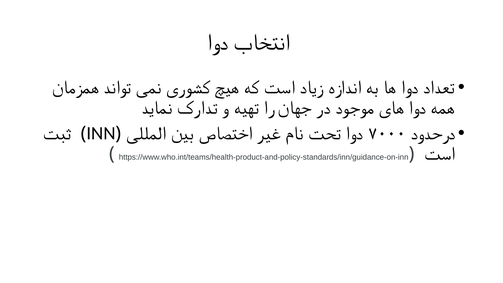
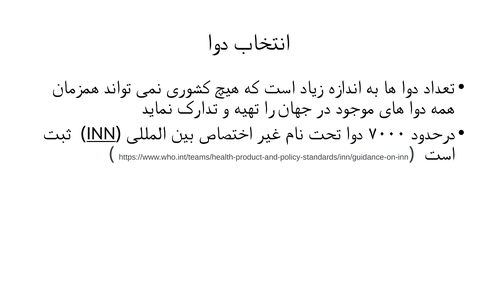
INN underline: none -> present
